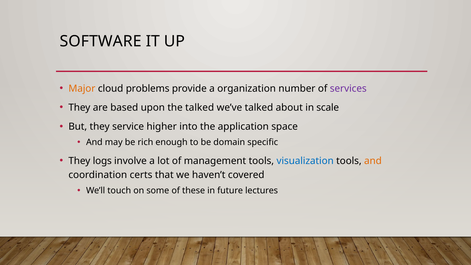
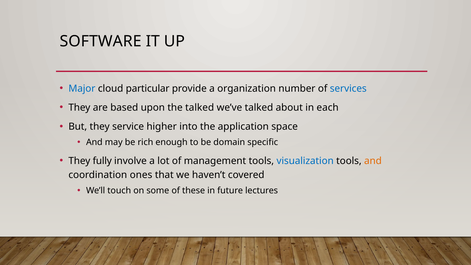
Major colour: orange -> blue
problems: problems -> particular
services colour: purple -> blue
scale: scale -> each
logs: logs -> fully
certs: certs -> ones
